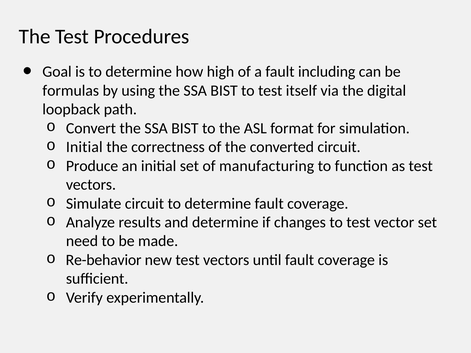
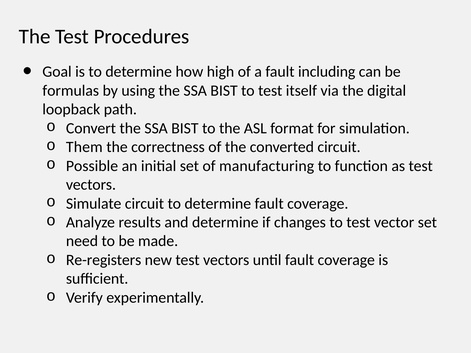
Initial at (84, 147): Initial -> Them
Produce: Produce -> Possible
Re-behavior: Re-behavior -> Re-registers
